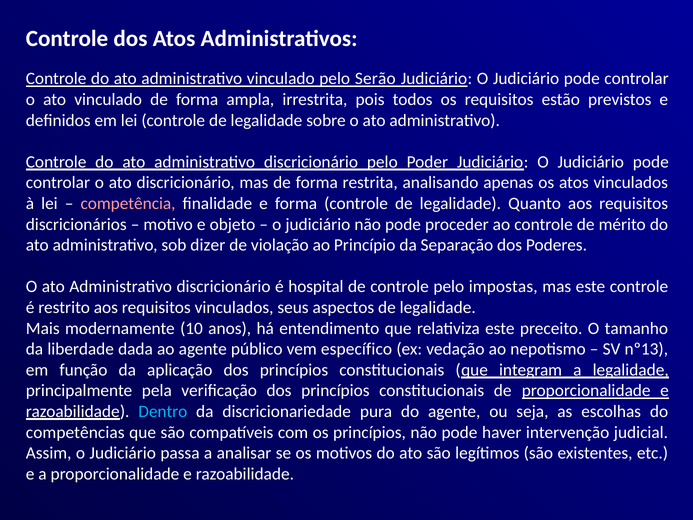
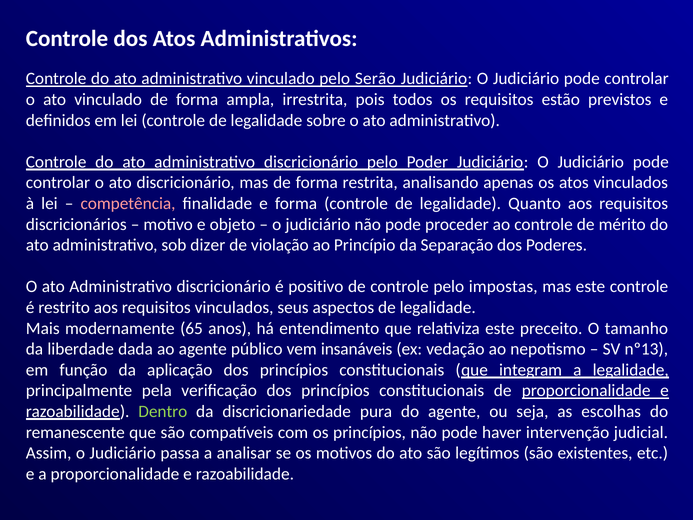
hospital: hospital -> positivo
10: 10 -> 65
específico: específico -> insanáveis
Dentro colour: light blue -> light green
competências: competências -> remanescente
